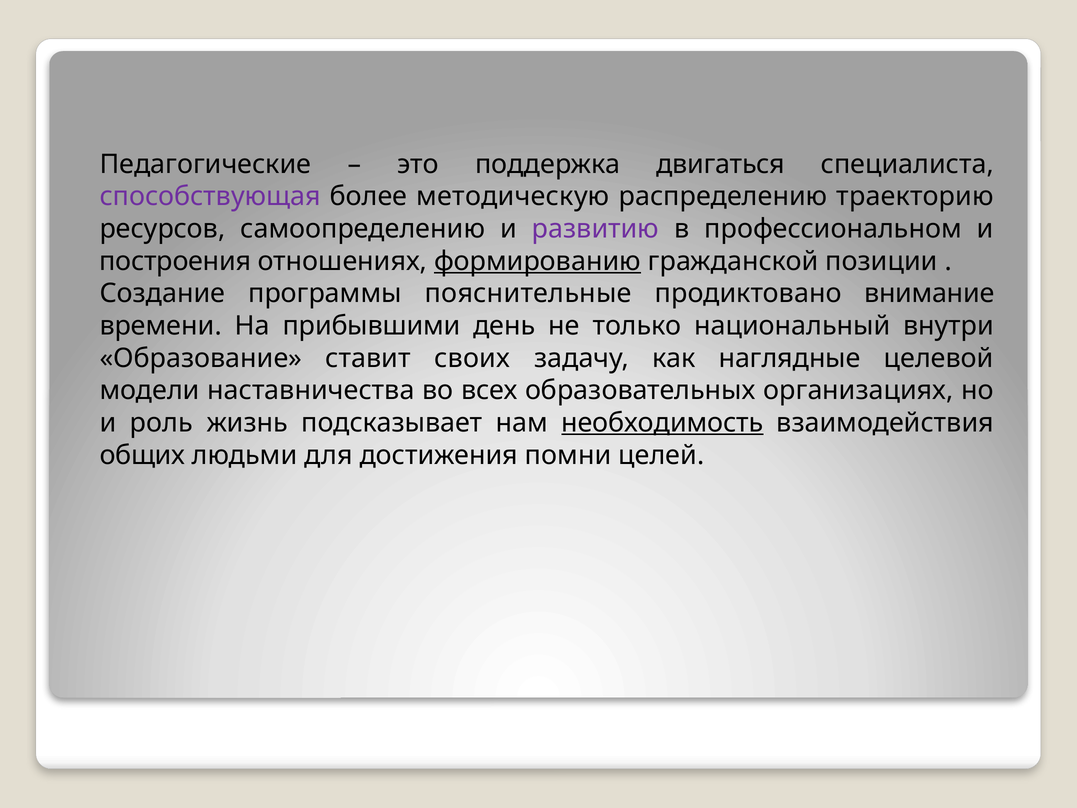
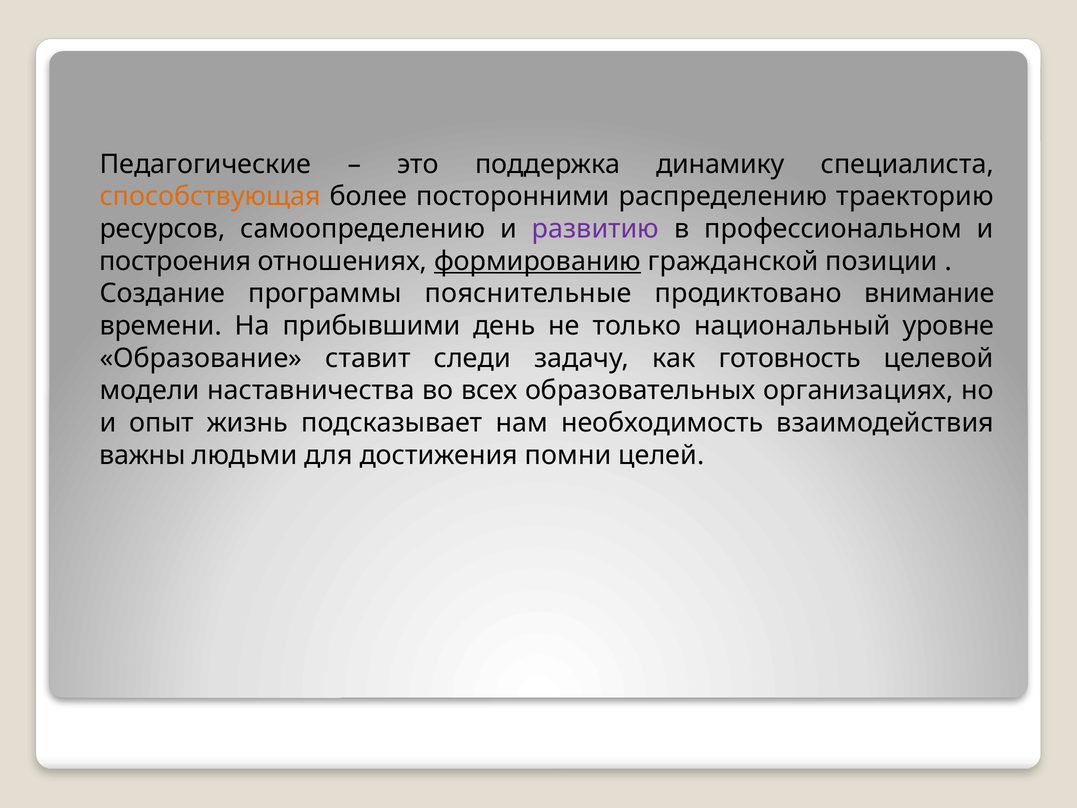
двигаться: двигаться -> динамику
способствующая colour: purple -> orange
методическую: методическую -> посторонними
внутри: внутри -> уровне
своих: своих -> следи
наглядные: наглядные -> готовность
роль: роль -> опыт
необходимость underline: present -> none
общих: общих -> важны
